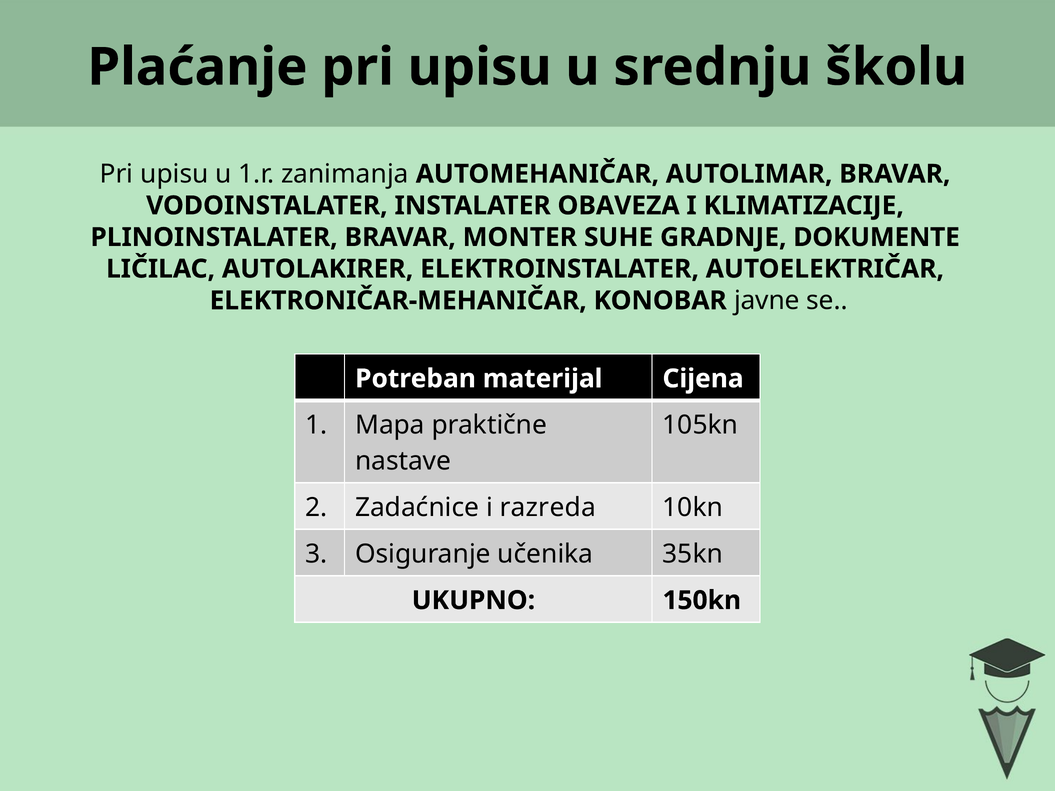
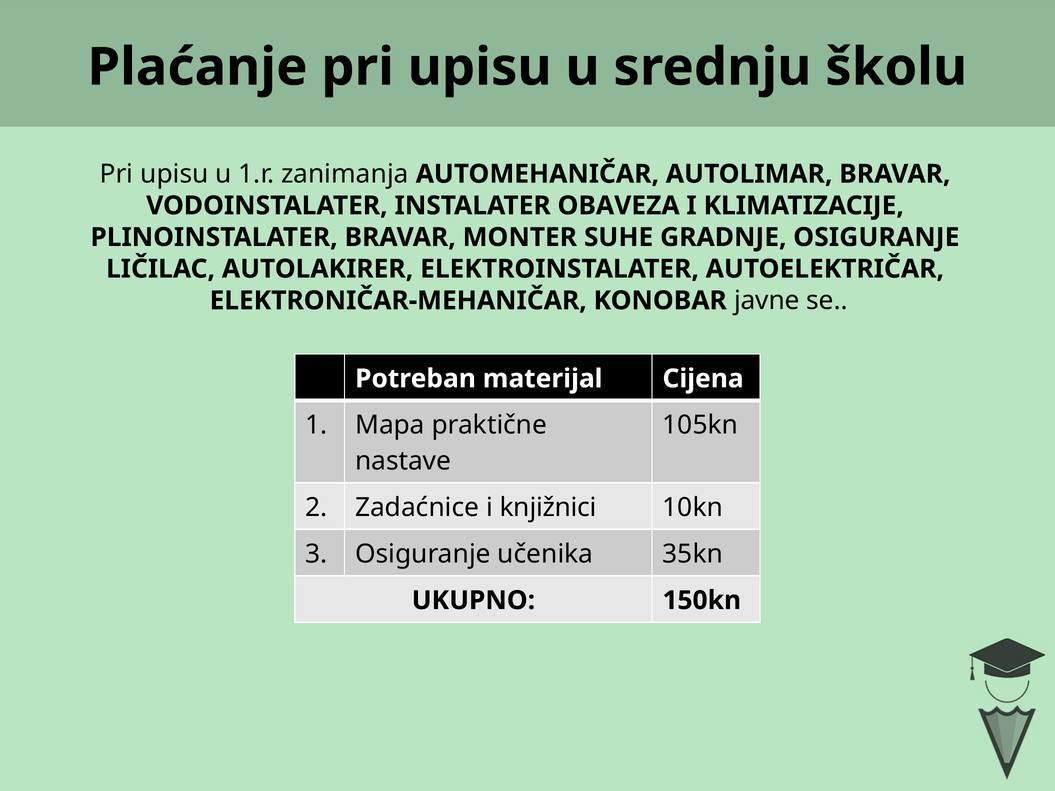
GRADNJE DOKUMENTE: DOKUMENTE -> OSIGURANJE
razreda: razreda -> knjižnici
